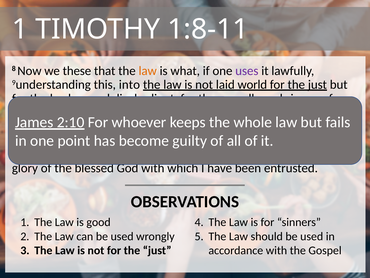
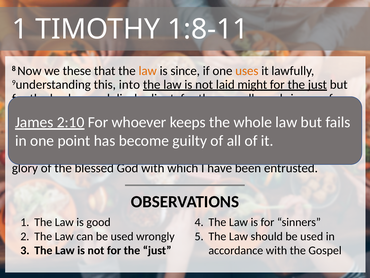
what: what -> since
uses colour: purple -> orange
world: world -> might
